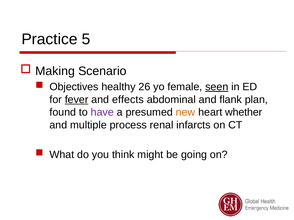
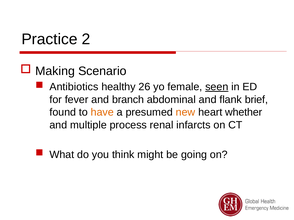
5: 5 -> 2
Objectives: Objectives -> Antibiotics
fever underline: present -> none
effects: effects -> branch
plan: plan -> brief
have colour: purple -> orange
